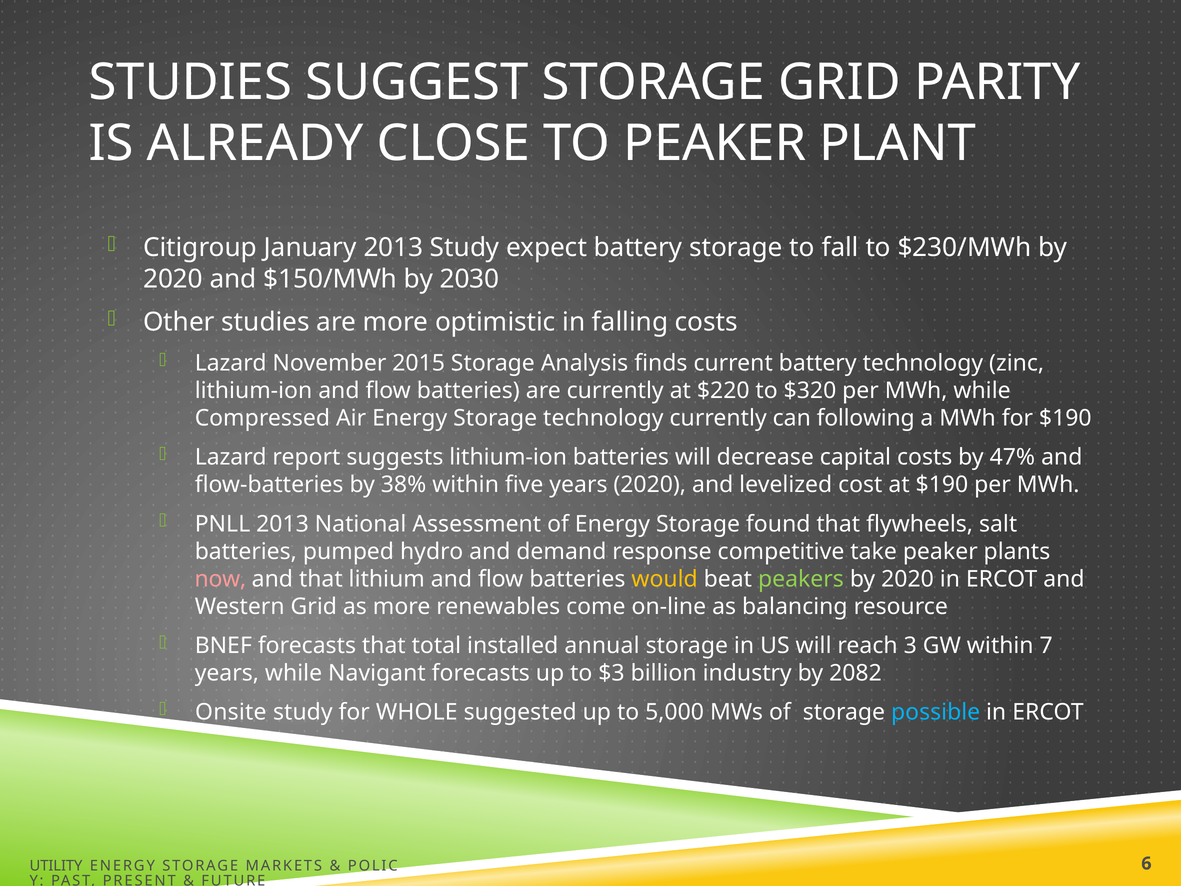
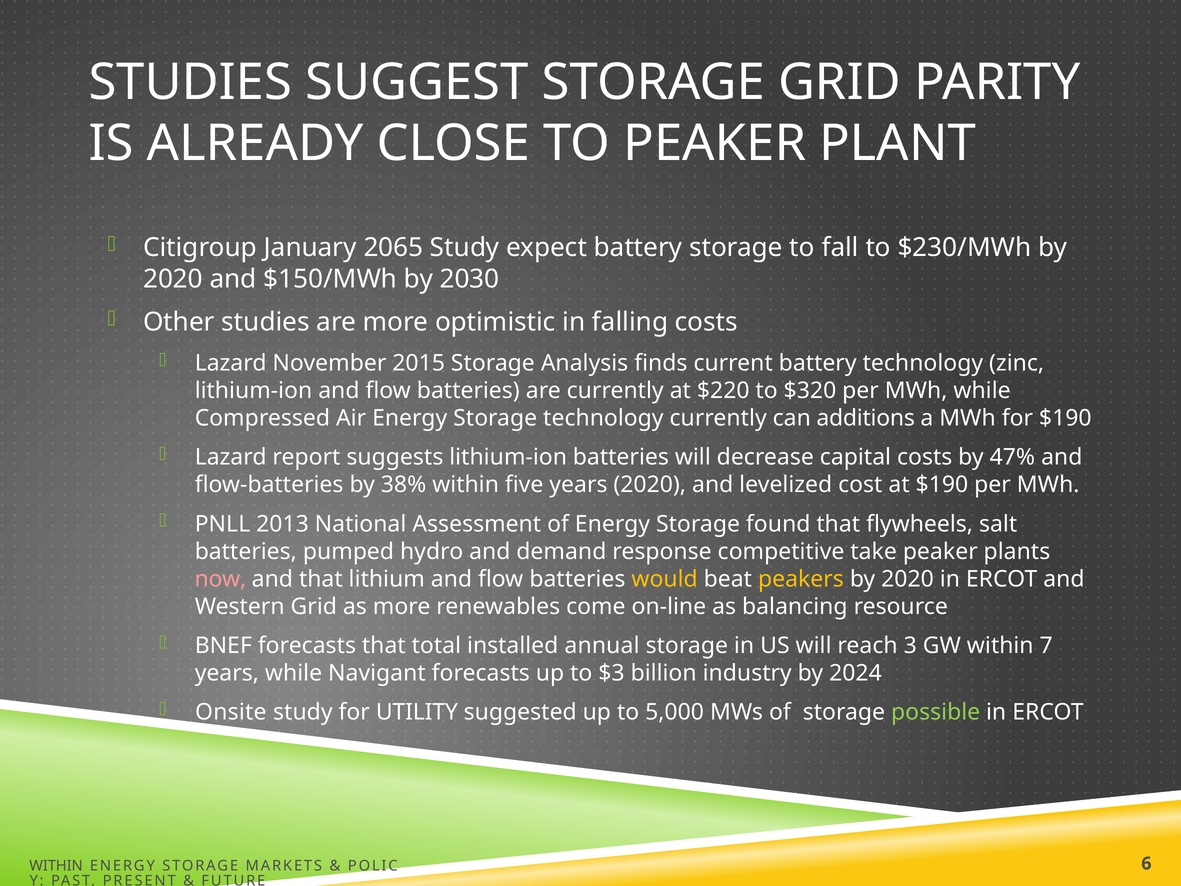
January 2013: 2013 -> 2065
following: following -> additions
peakers colour: light green -> yellow
2082: 2082 -> 2024
WHOLE: WHOLE -> UTILITY
possible colour: light blue -> light green
UTILITY at (56, 866): UTILITY -> WITHIN
